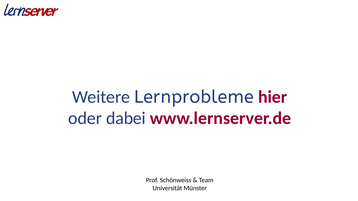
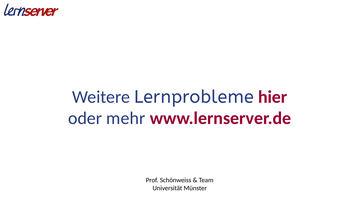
dabei: dabei -> mehr
